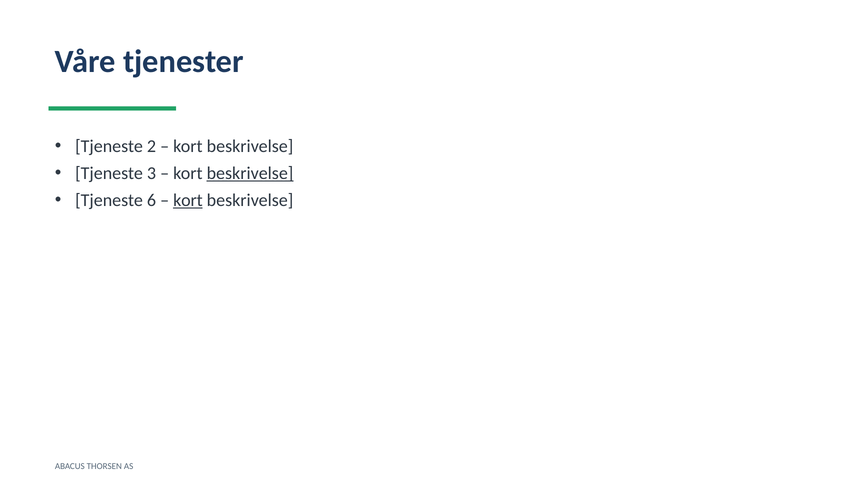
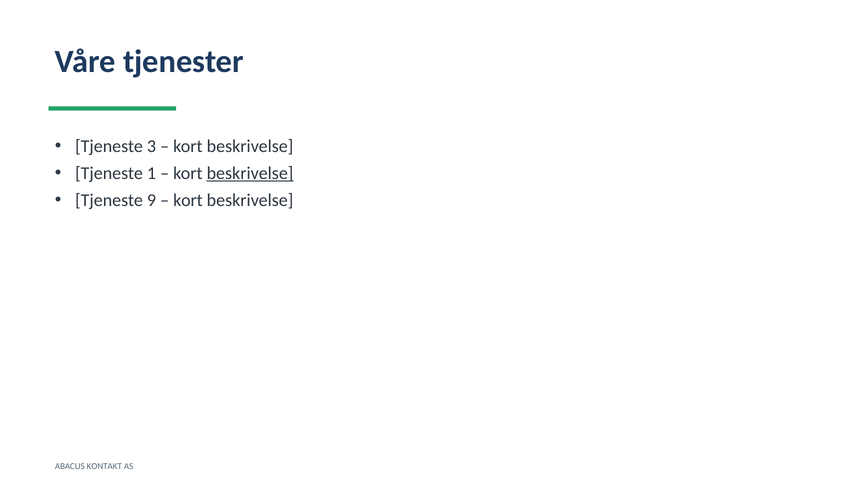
2: 2 -> 3
3: 3 -> 1
6: 6 -> 9
kort at (188, 200) underline: present -> none
THORSEN: THORSEN -> KONTAKT
